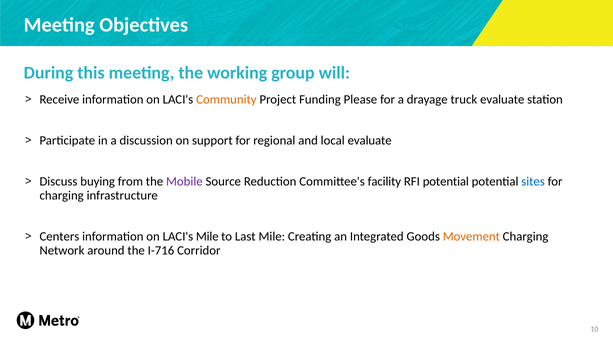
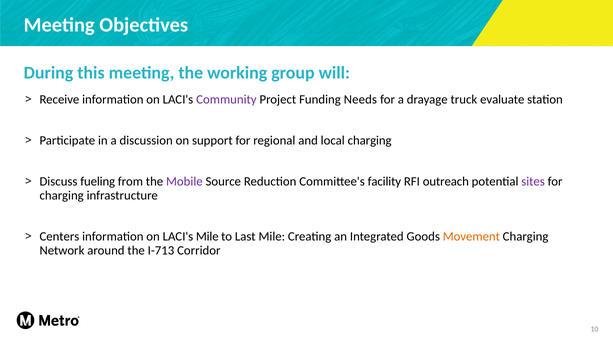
Community colour: orange -> purple
Please: Please -> Needs
local evaluate: evaluate -> charging
buying: buying -> fueling
RFI potential: potential -> outreach
sites colour: blue -> purple
I-716: I-716 -> I-713
